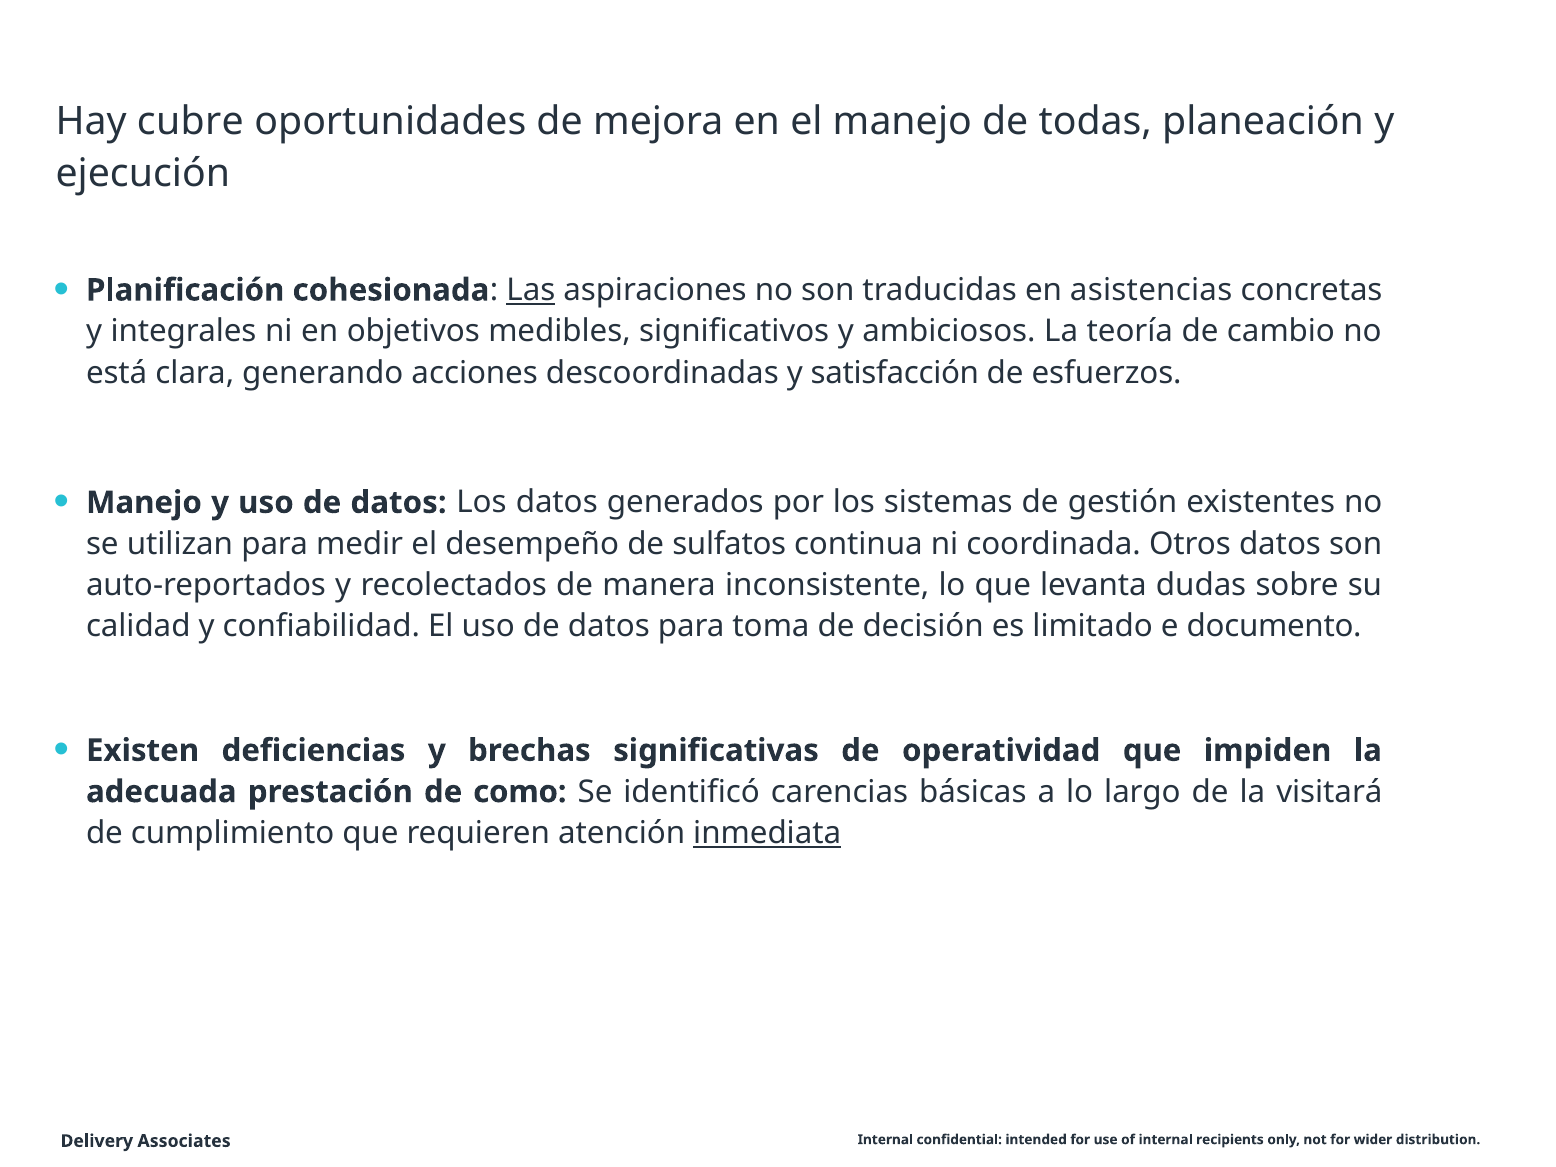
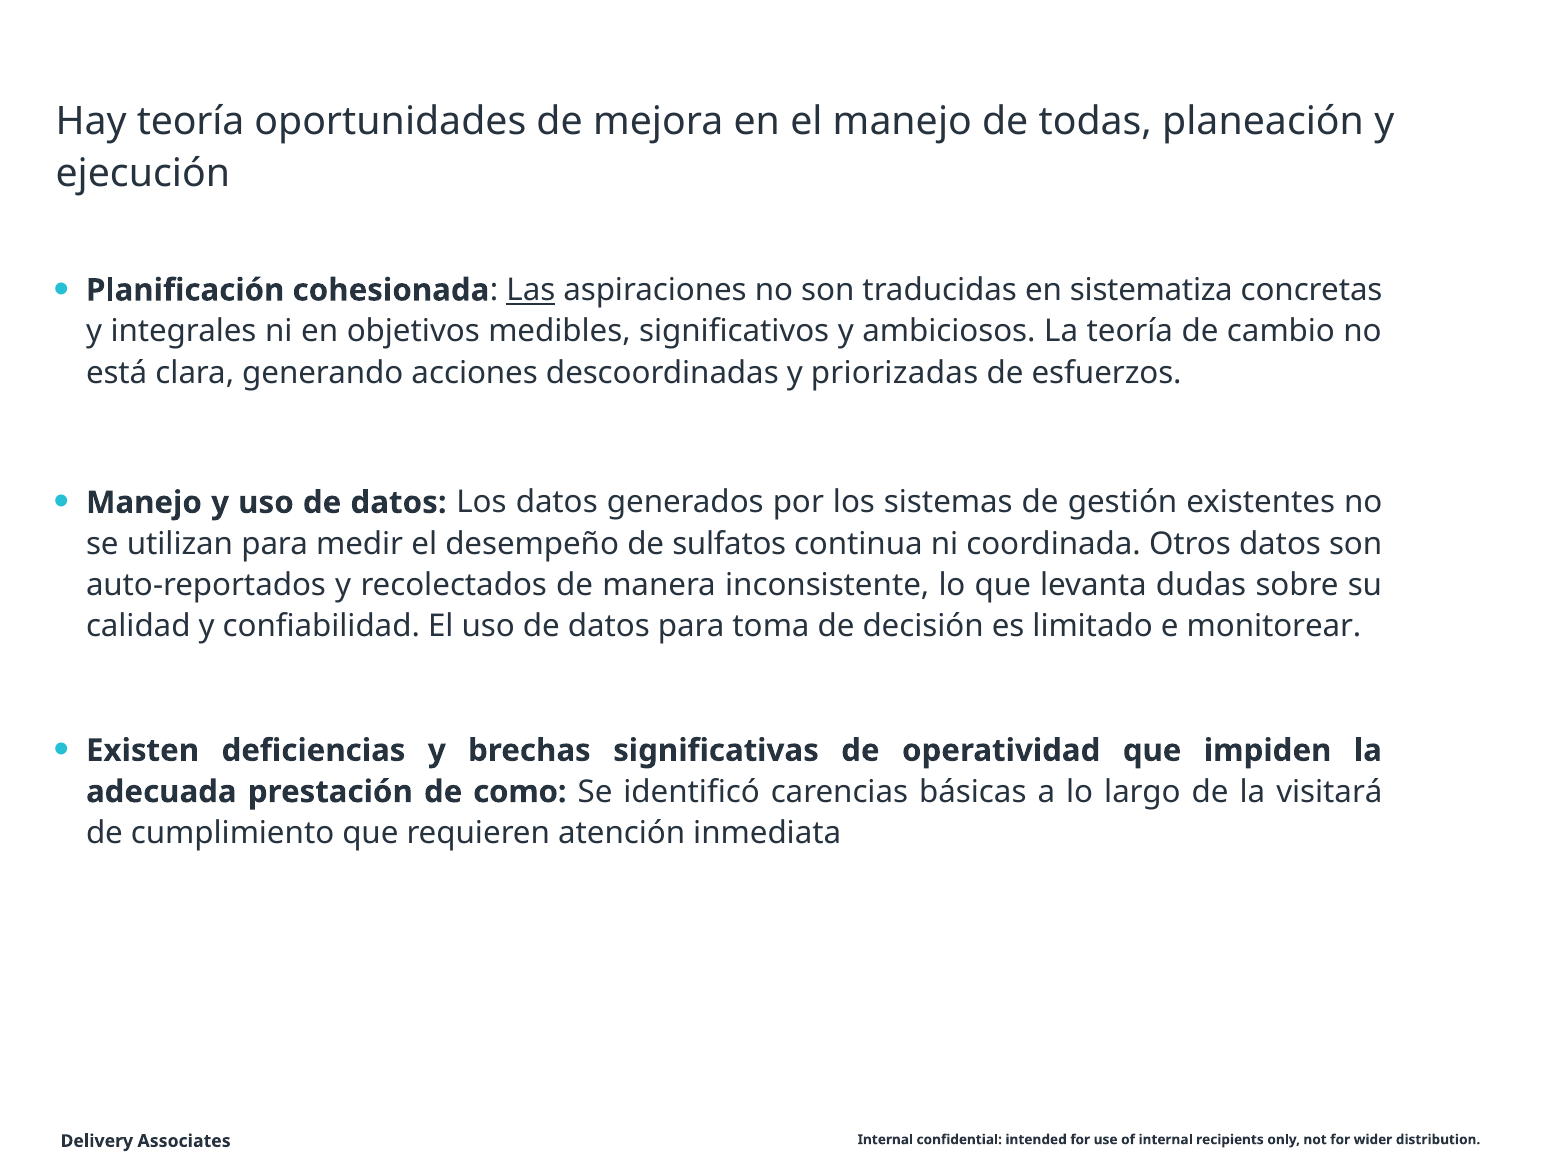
Hay cubre: cubre -> teoría
asistencias: asistencias -> sistematiza
satisfacción: satisfacción -> priorizadas
documento: documento -> monitorear
inmediata underline: present -> none
